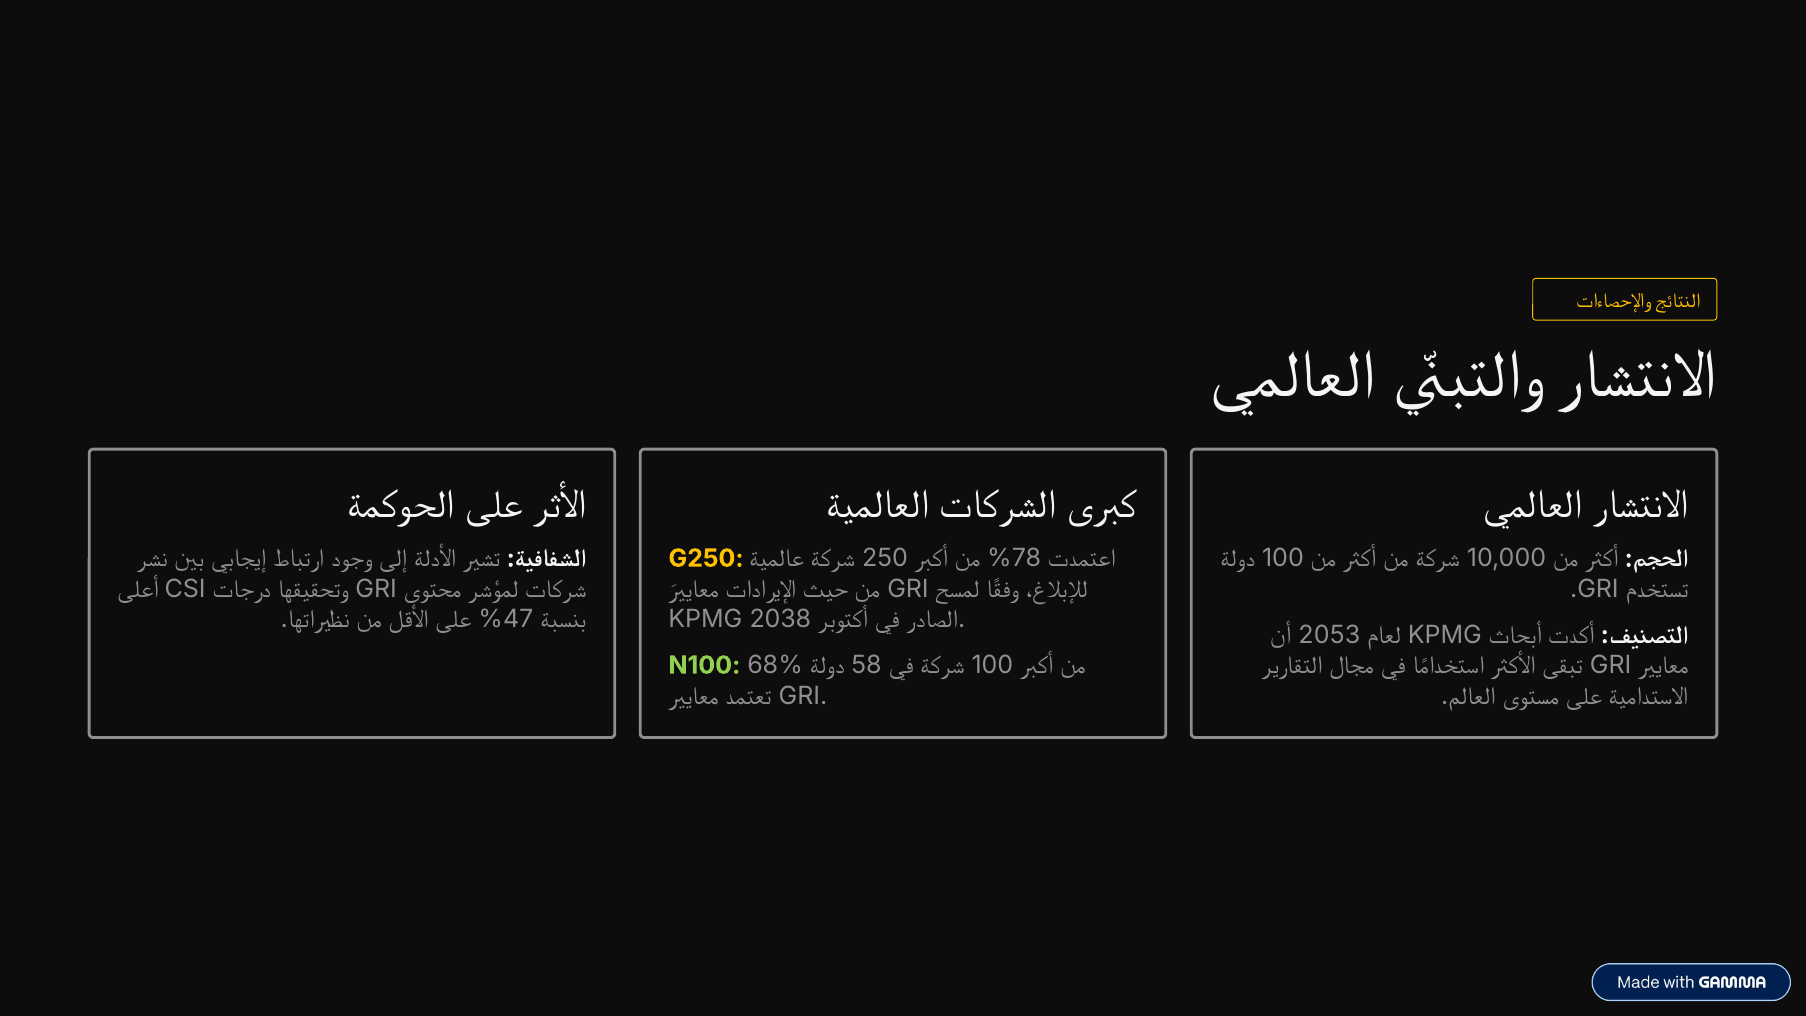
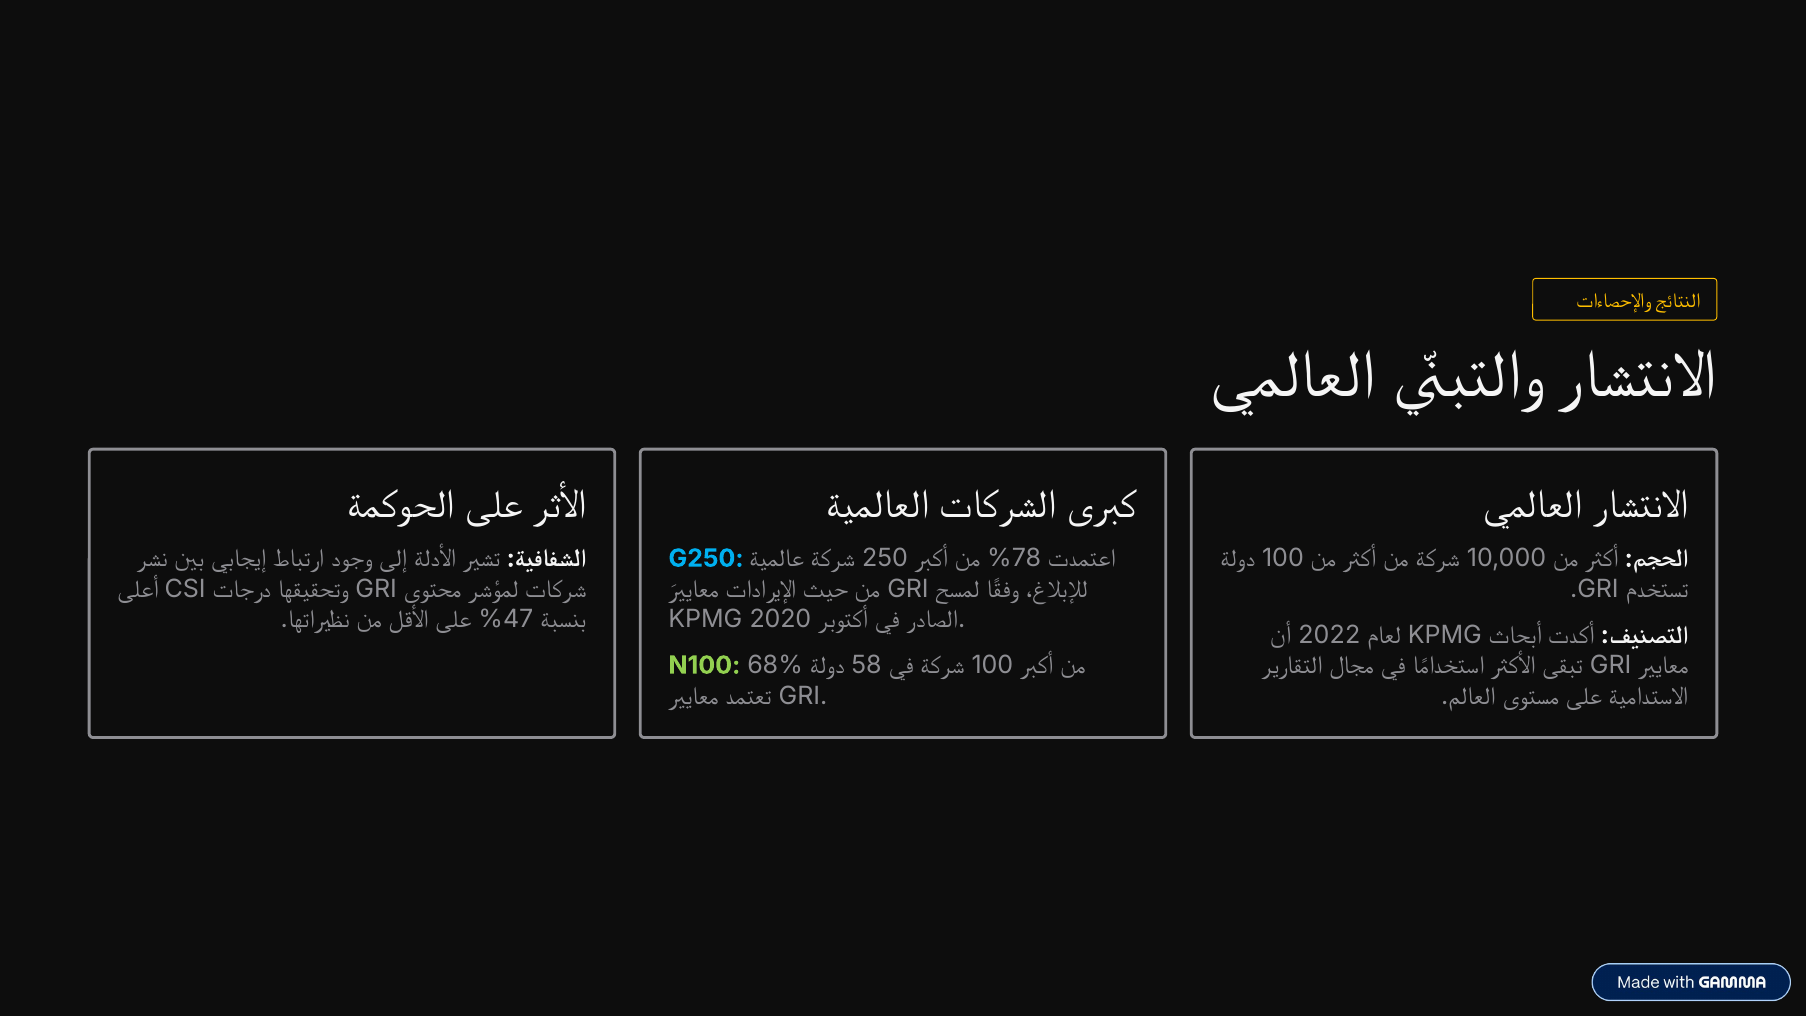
G250 colour: yellow -> light blue
2038: 2038 -> 2020
2053: 2053 -> 2022
